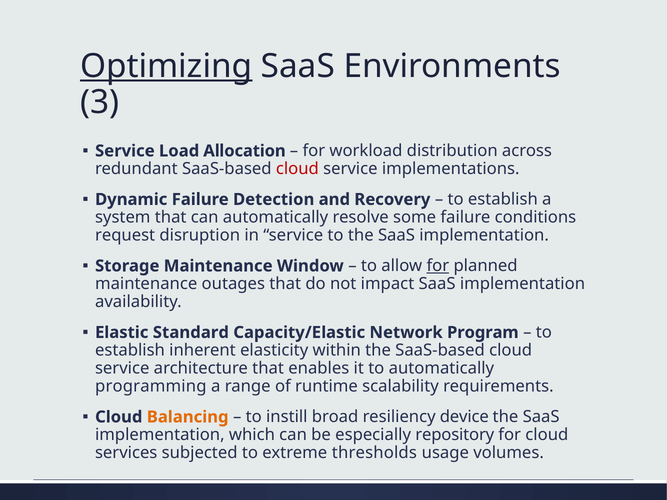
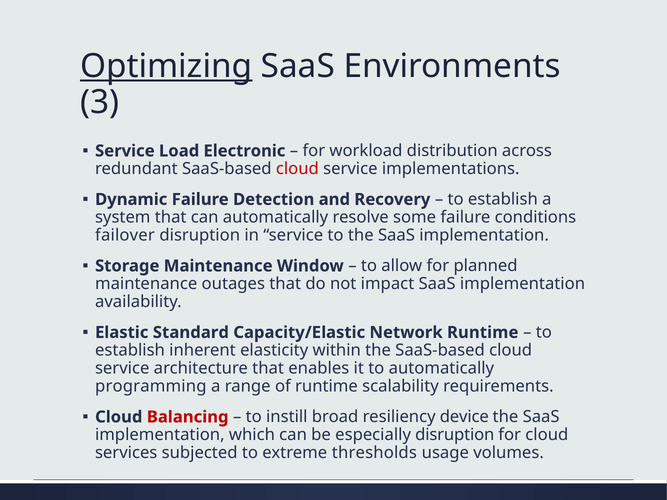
Allocation: Allocation -> Electronic
request: request -> failover
for at (438, 266) underline: present -> none
Network Program: Program -> Runtime
Balancing colour: orange -> red
especially repository: repository -> disruption
